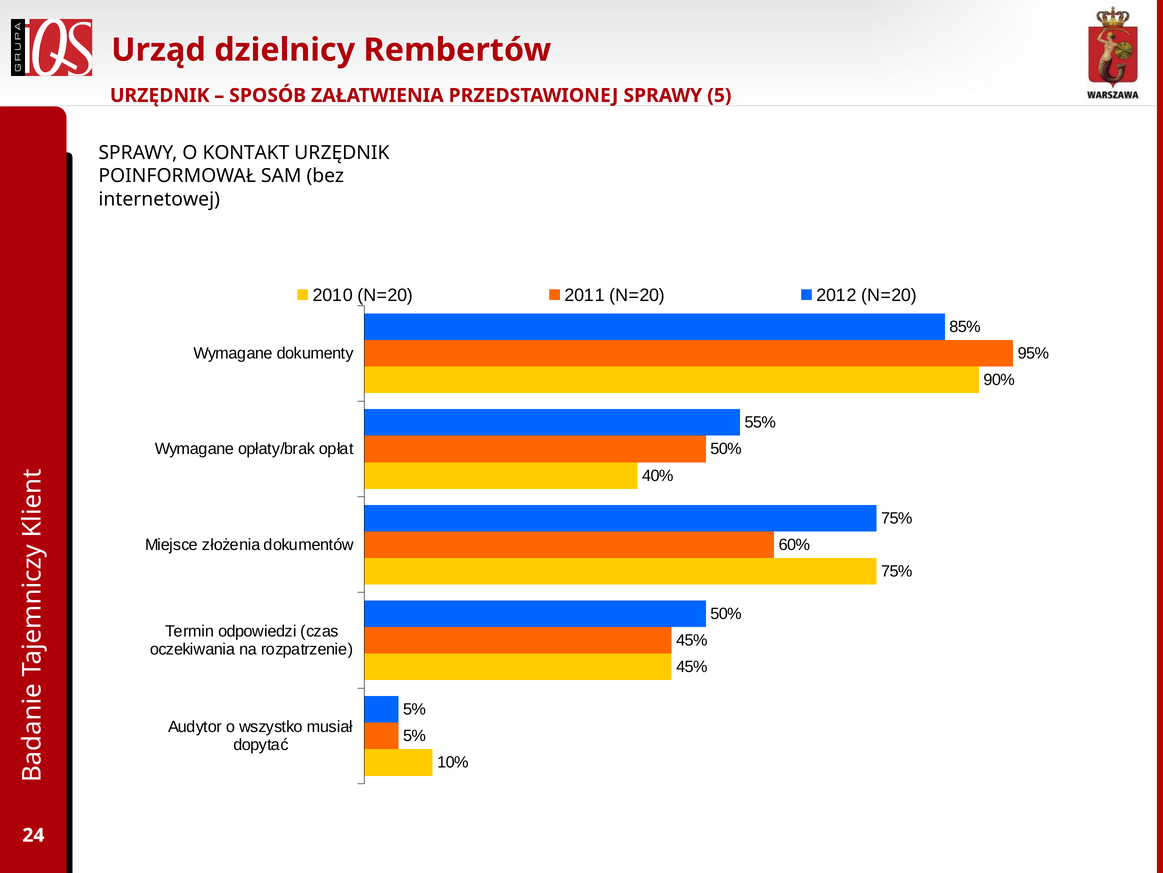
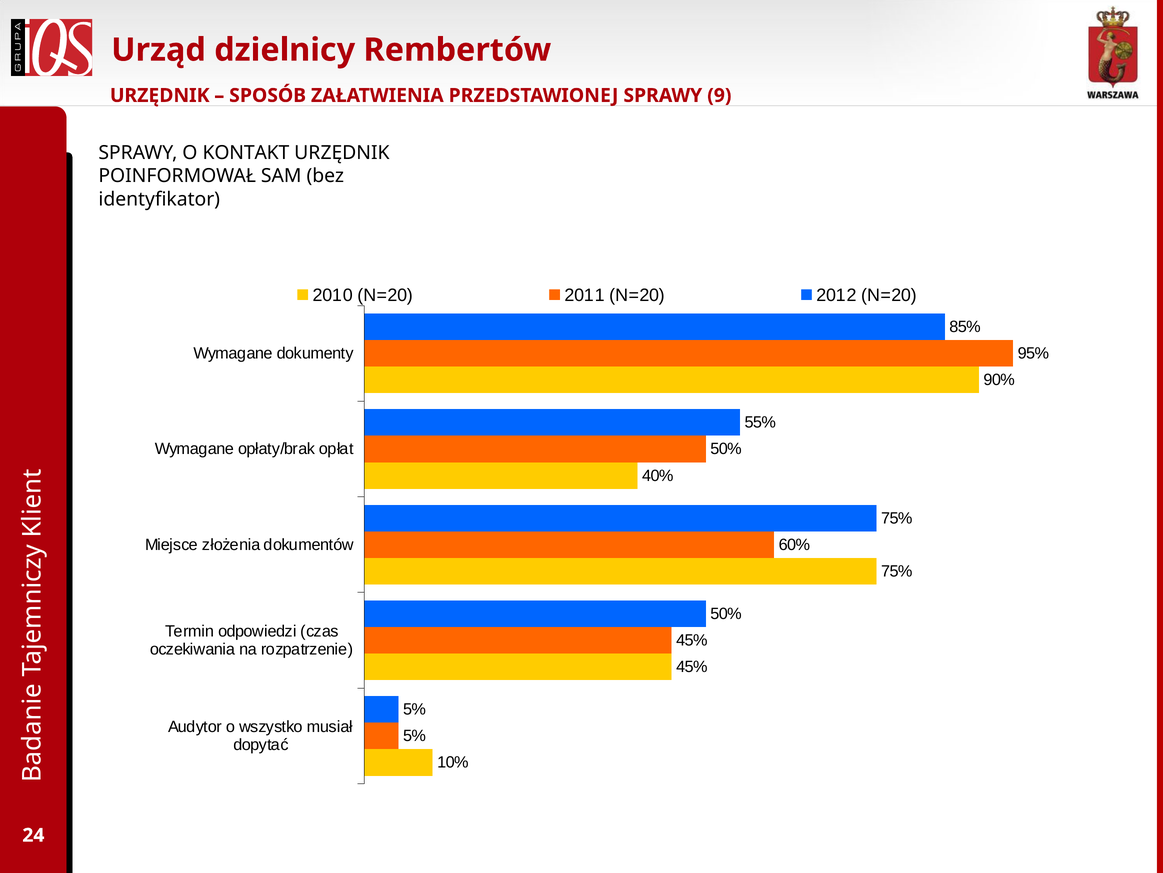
5: 5 -> 9
internetowej: internetowej -> identyfikator
